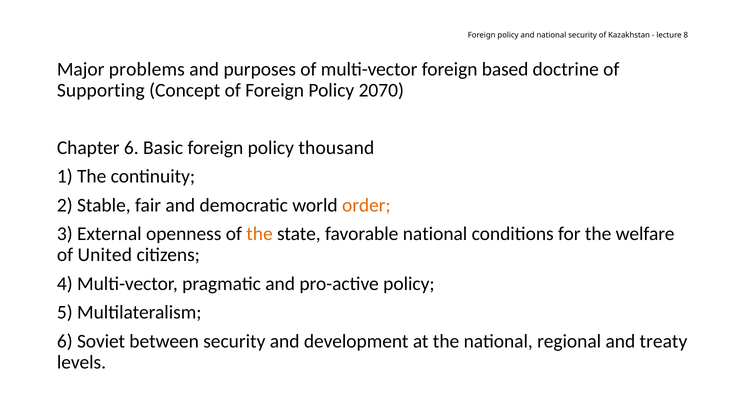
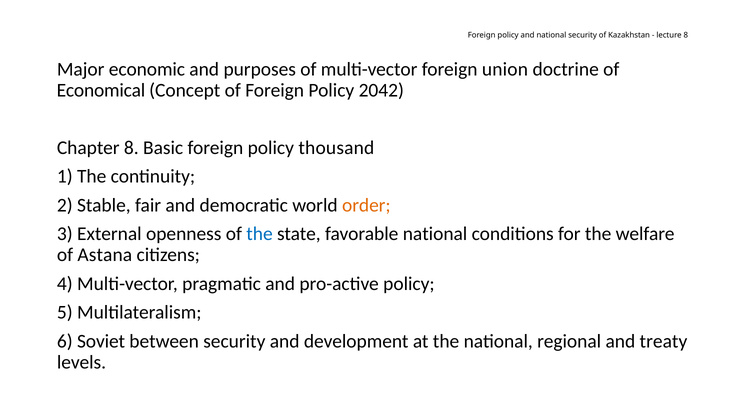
problems: problems -> economic
based: based -> union
Supporting: Supporting -> Economical
2070: 2070 -> 2042
Chapter 6: 6 -> 8
the at (260, 234) colour: orange -> blue
United: United -> Astana
